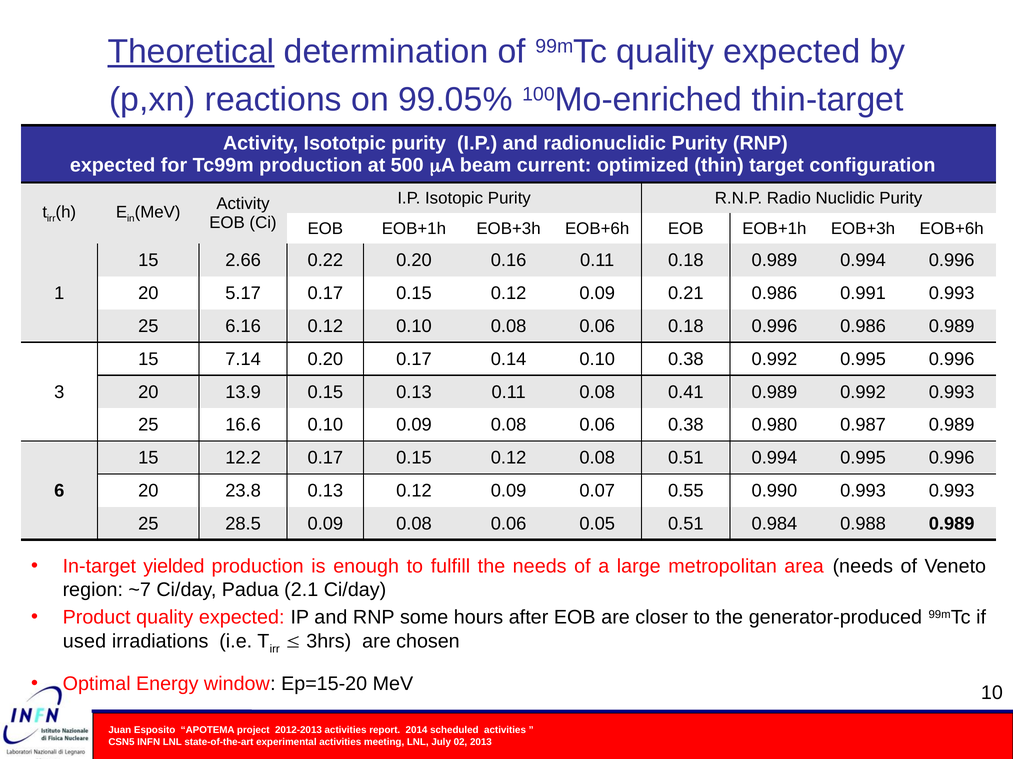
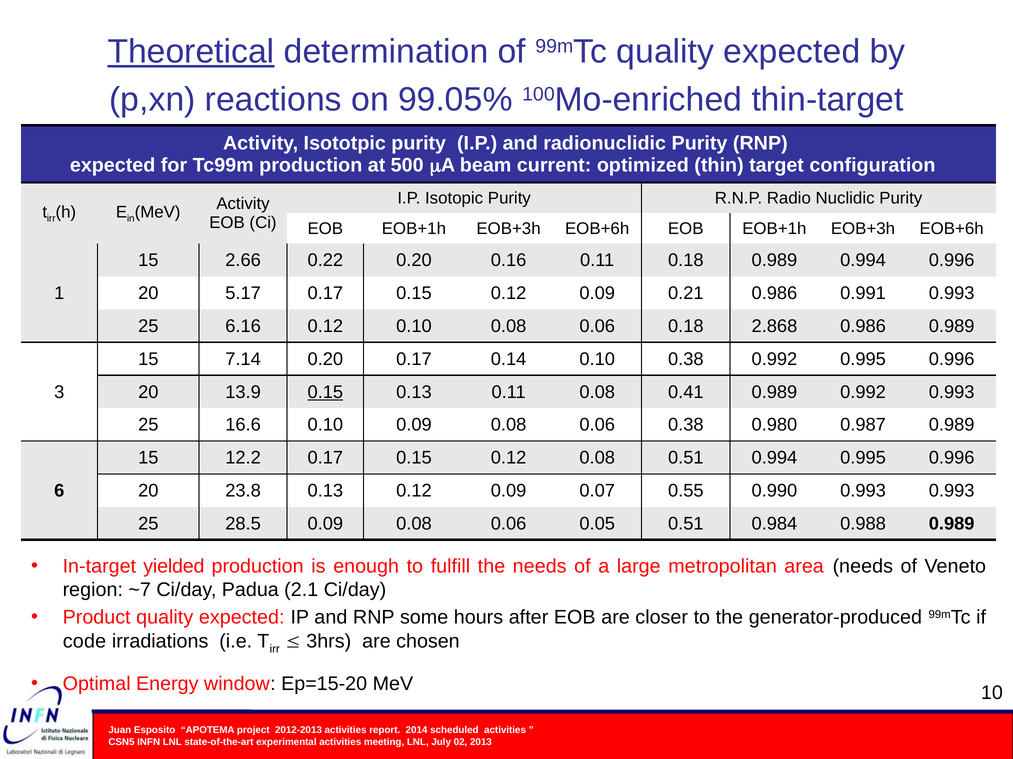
0.18 0.996: 0.996 -> 2.868
0.15 at (325, 392) underline: none -> present
used: used -> code
